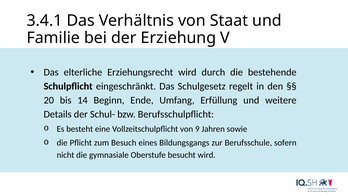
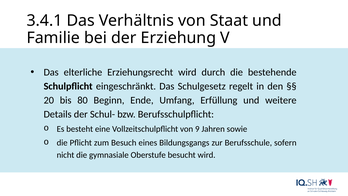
14: 14 -> 80
